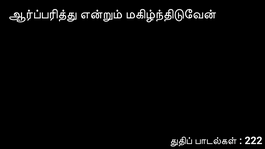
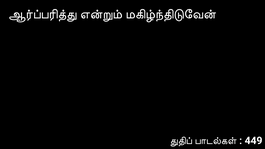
222: 222 -> 449
